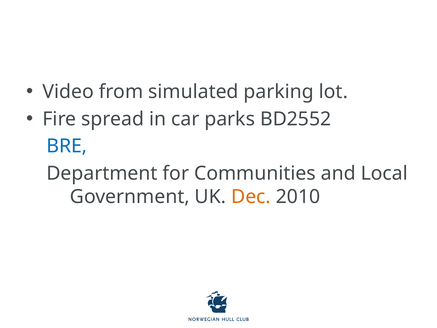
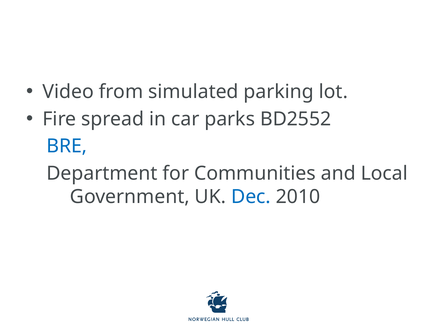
Dec colour: orange -> blue
